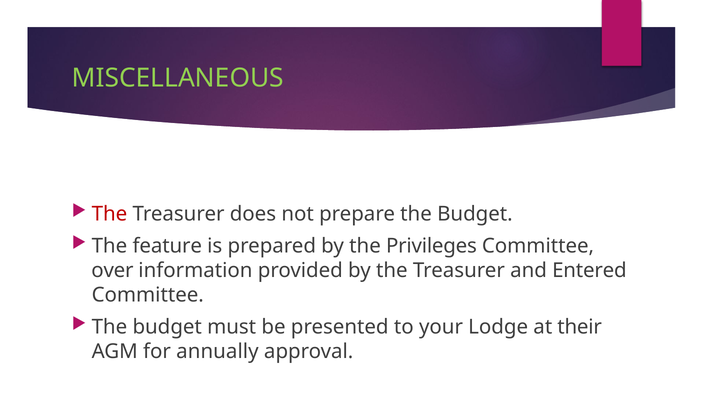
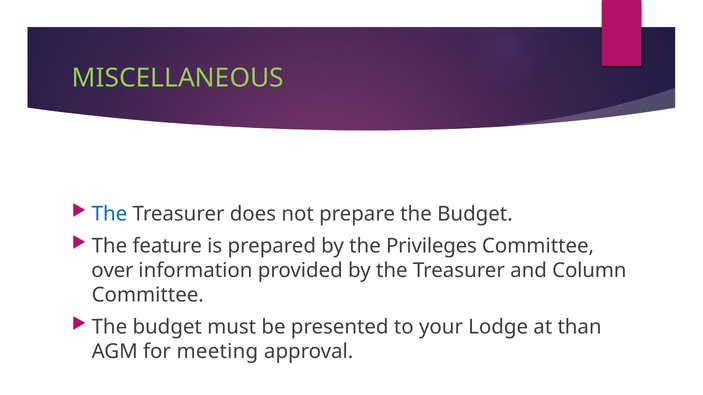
The at (109, 214) colour: red -> blue
Entered: Entered -> Column
their: their -> than
annually: annually -> meeting
